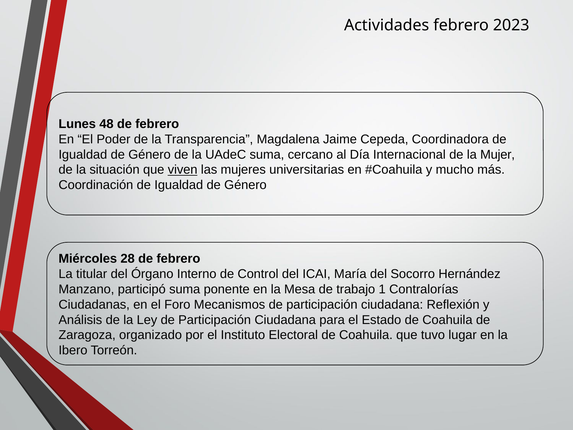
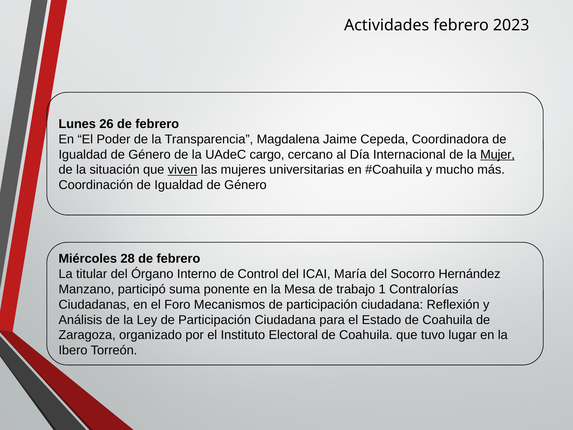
48: 48 -> 26
UAdeC suma: suma -> cargo
Mujer underline: none -> present
